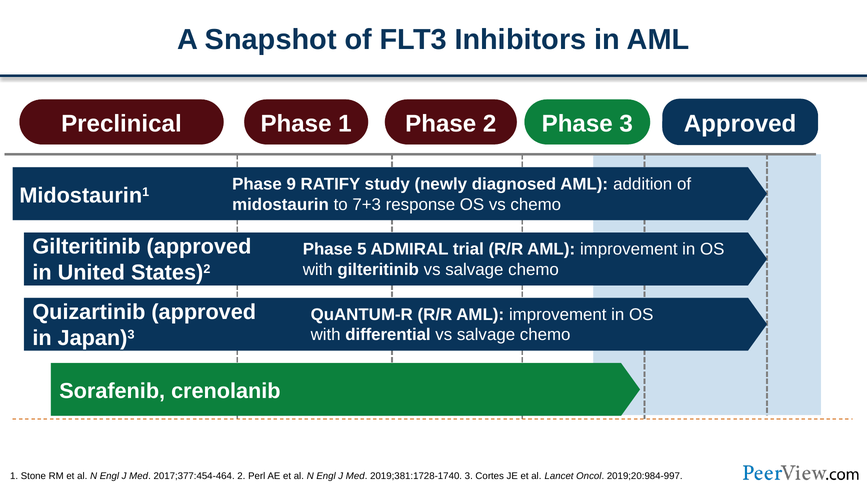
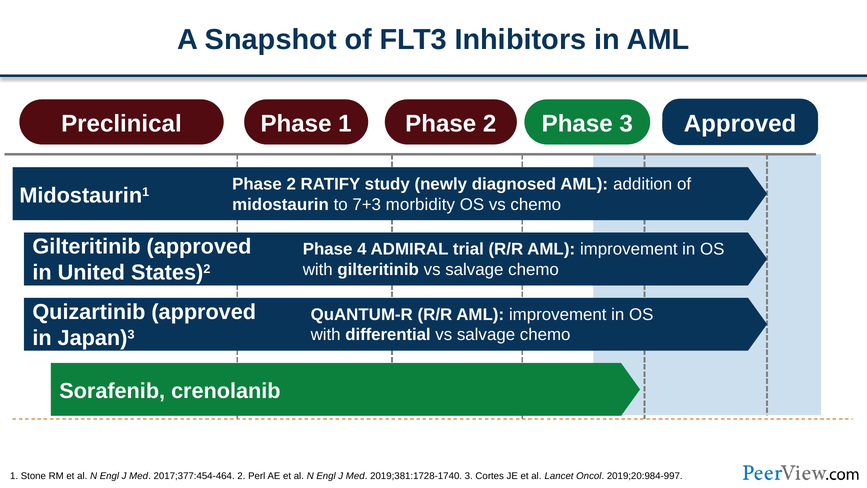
9 at (291, 184): 9 -> 2
response: response -> morbidity
5: 5 -> 4
